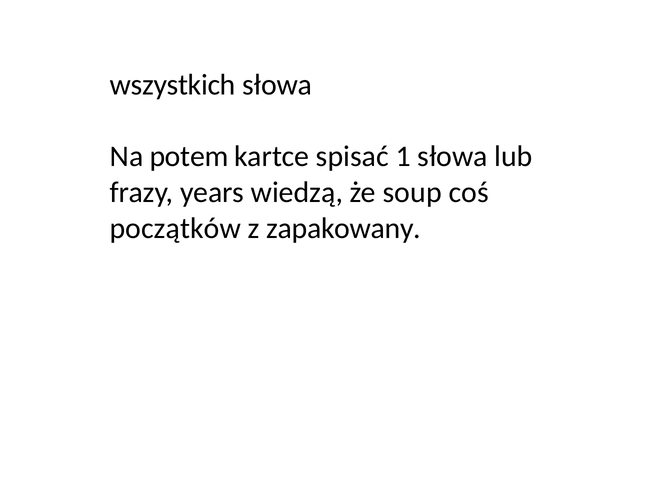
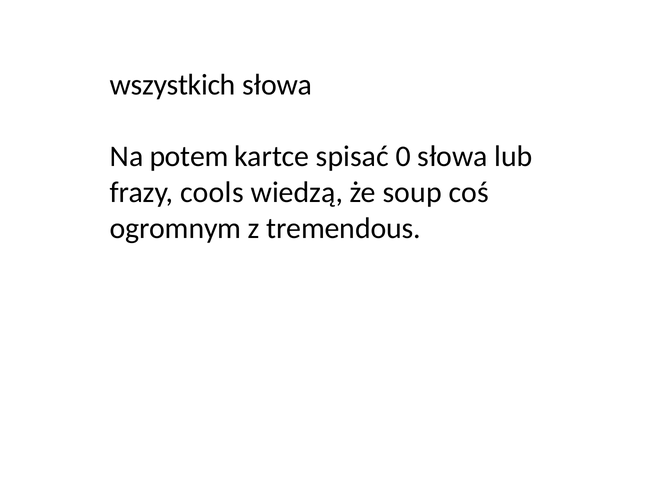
1: 1 -> 0
years: years -> cools
początków: początków -> ogromnym
zapakowany: zapakowany -> tremendous
